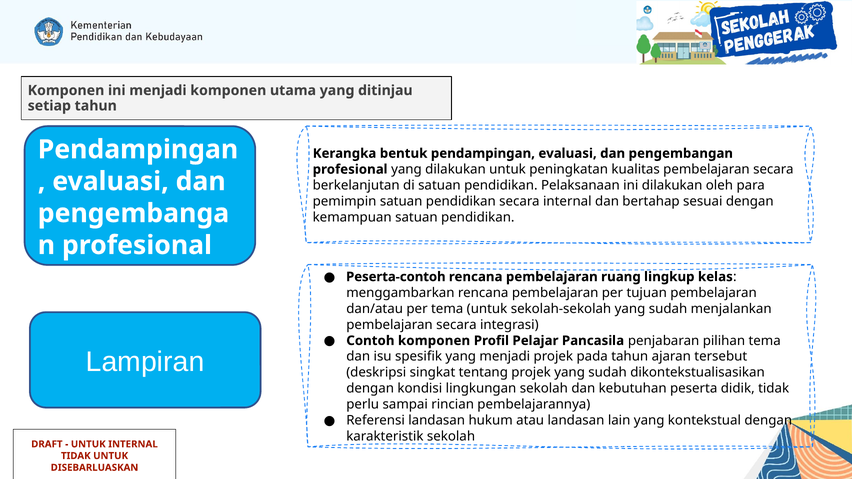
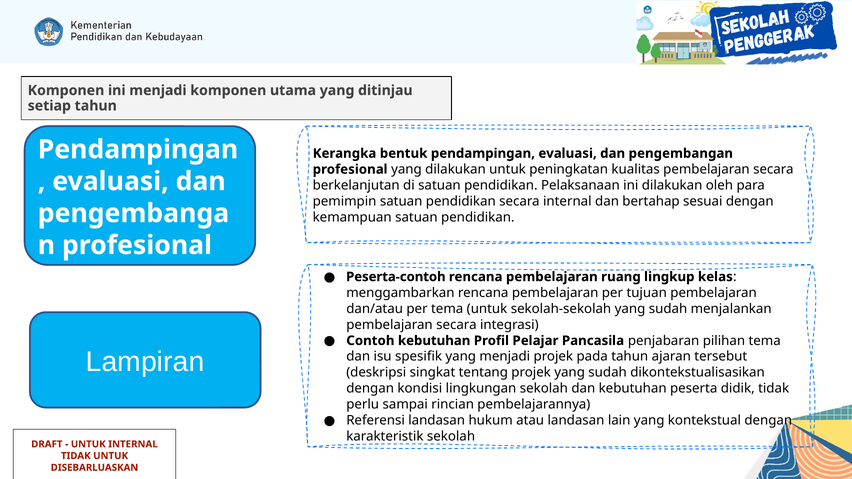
Contoh komponen: komponen -> kebutuhan
